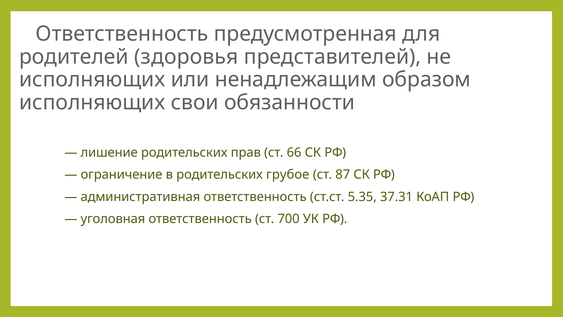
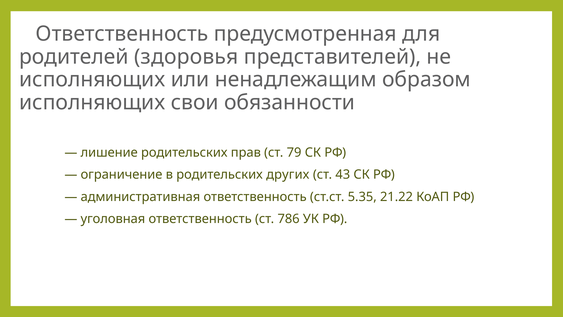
66: 66 -> 79
грубое: грубое -> других
87: 87 -> 43
37.31: 37.31 -> 21.22
700: 700 -> 786
